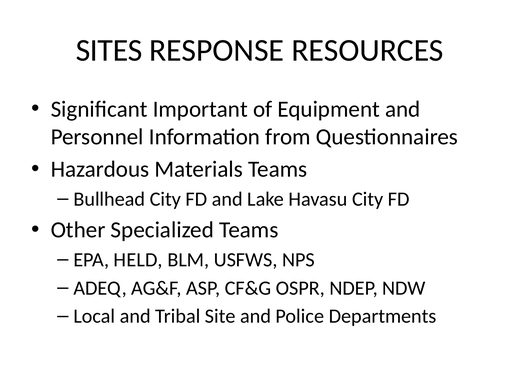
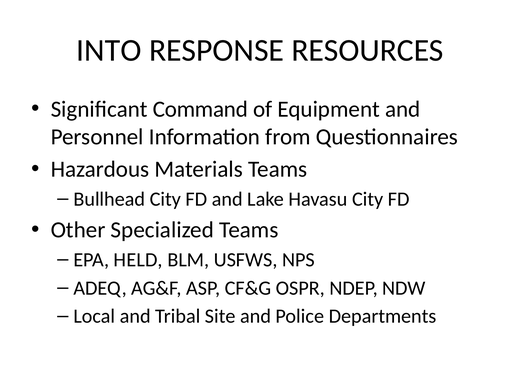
SITES: SITES -> INTO
Important: Important -> Command
